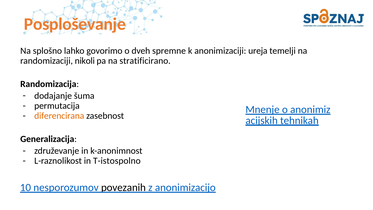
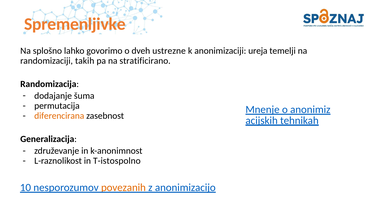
Posploševanje: Posploševanje -> Spremenljivke
spremne: spremne -> ustrezne
nikoli: nikoli -> takih
povezanih colour: black -> orange
